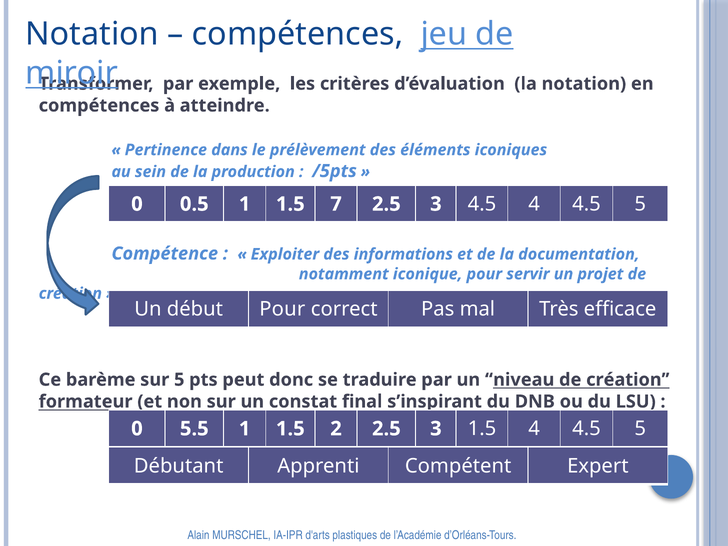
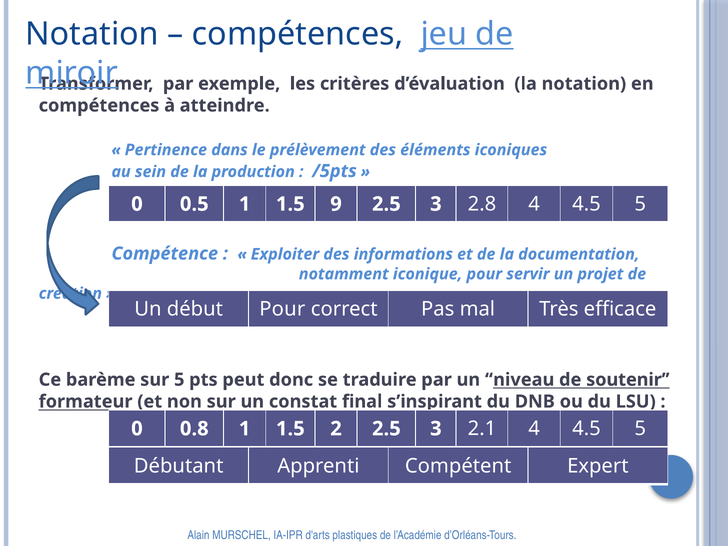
7: 7 -> 9
3 4.5: 4.5 -> 2.8
niveau de création: création -> soutenir
5.5: 5.5 -> 0.8
3 1.5: 1.5 -> 2.1
